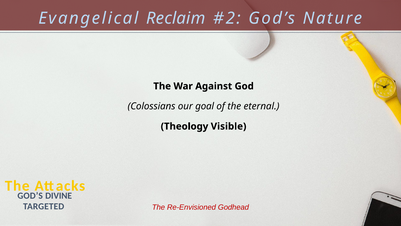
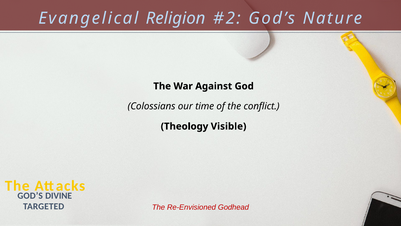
Reclaim: Reclaim -> Religion
goal: goal -> time
eternal: eternal -> conflict
